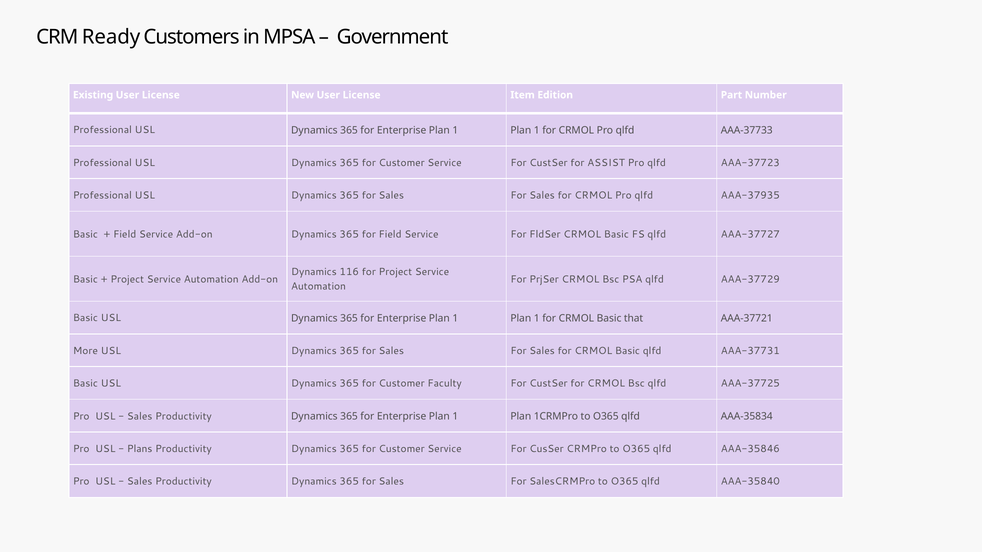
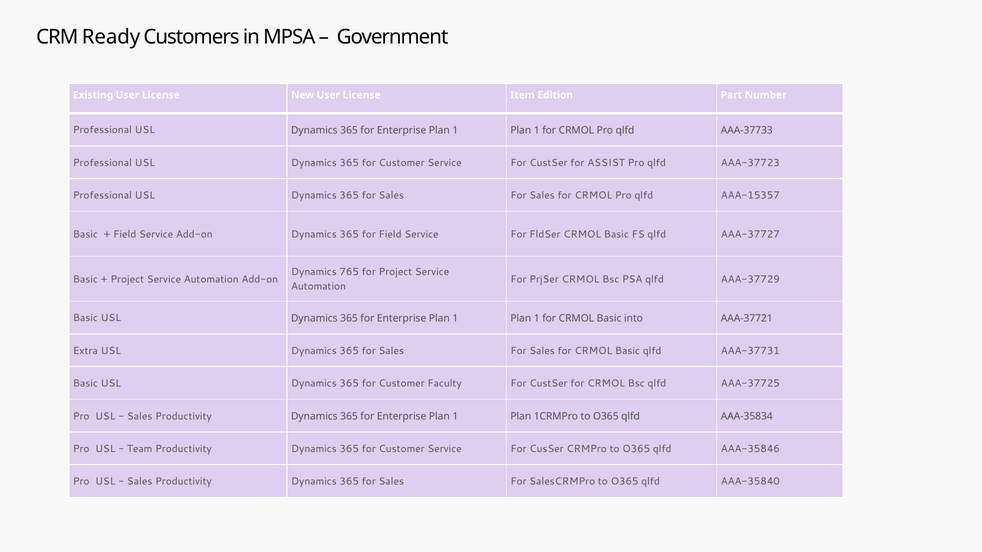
AAA-37935: AAA-37935 -> AAA-15357
116: 116 -> 765
that: that -> into
More: More -> Extra
Plans: Plans -> Team
